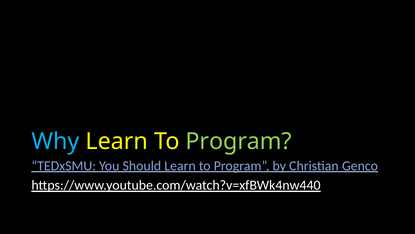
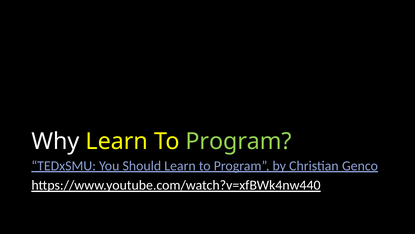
Why colour: light blue -> white
